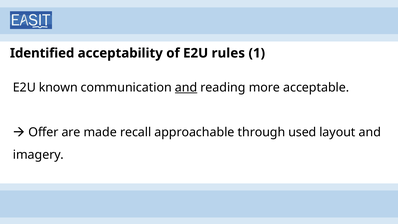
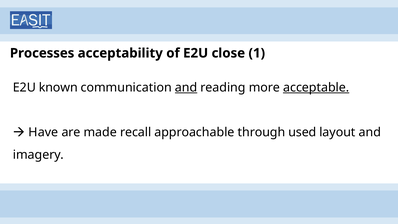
Identified: Identified -> Processes
rules: rules -> close
acceptable underline: none -> present
Offer: Offer -> Have
